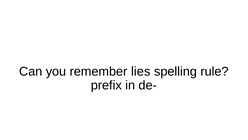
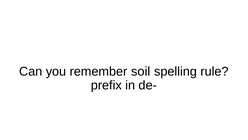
lies: lies -> soil
